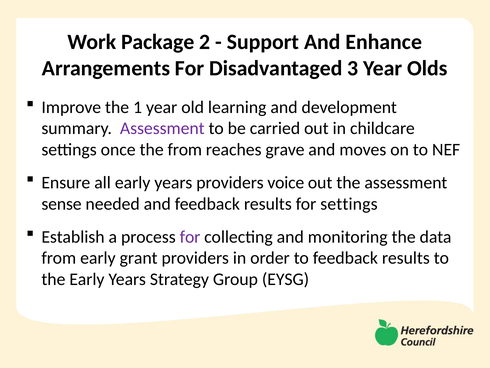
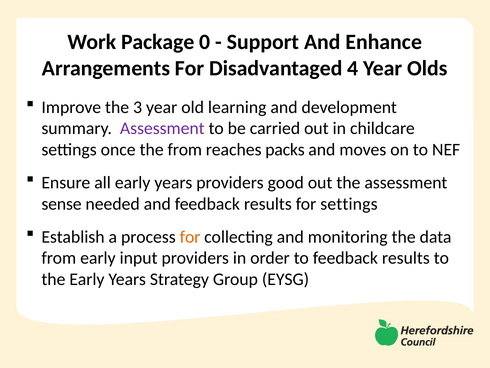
2: 2 -> 0
3: 3 -> 4
1: 1 -> 3
grave: grave -> packs
voice: voice -> good
for at (190, 237) colour: purple -> orange
grant: grant -> input
